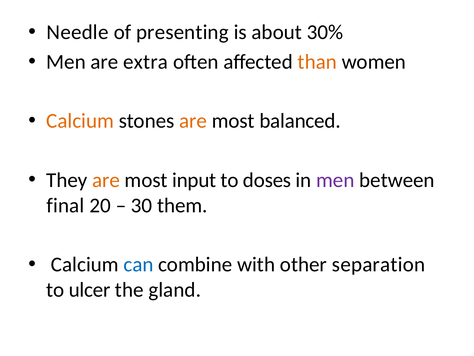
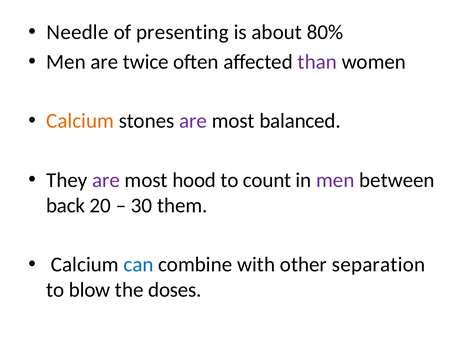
30%: 30% -> 80%
extra: extra -> twice
than colour: orange -> purple
are at (193, 121) colour: orange -> purple
are at (106, 180) colour: orange -> purple
input: input -> hood
doses: doses -> count
final: final -> back
ulcer: ulcer -> blow
gland: gland -> doses
